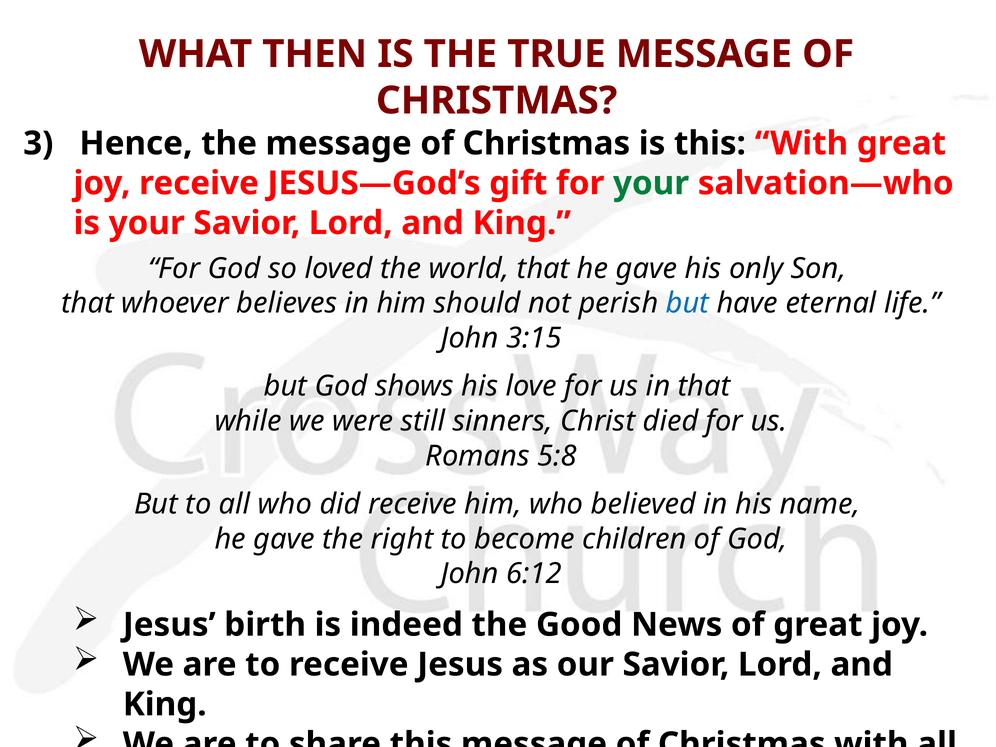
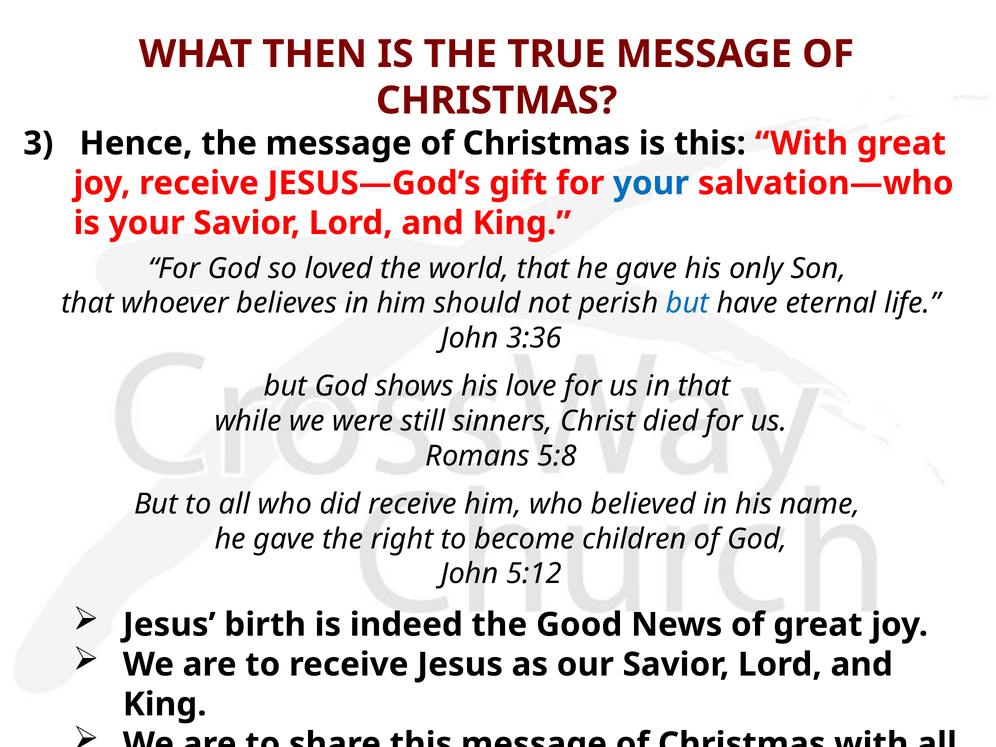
your at (651, 183) colour: green -> blue
3:15: 3:15 -> 3:36
6:12: 6:12 -> 5:12
